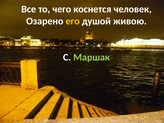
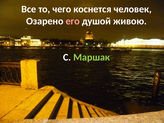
его colour: yellow -> pink
